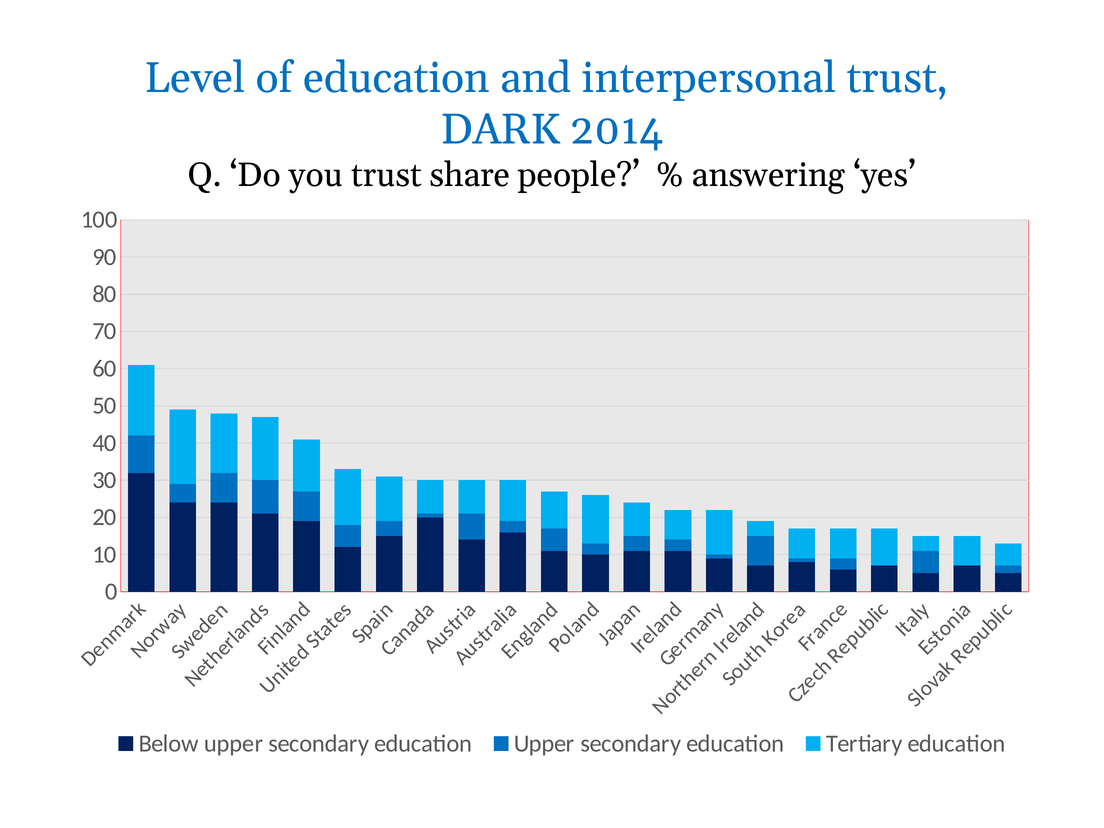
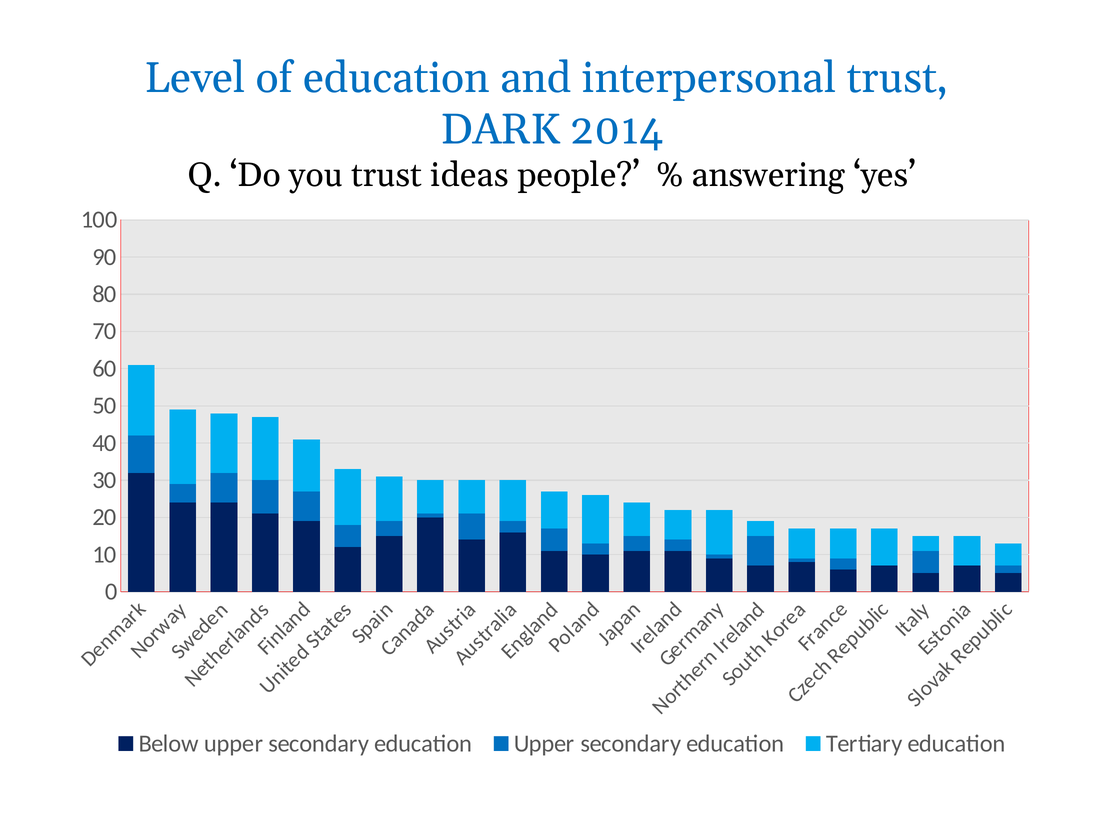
share: share -> ideas
